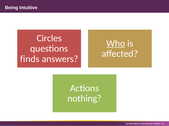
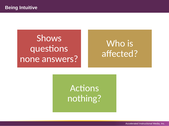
Circles: Circles -> Shows
Who underline: present -> none
finds: finds -> none
